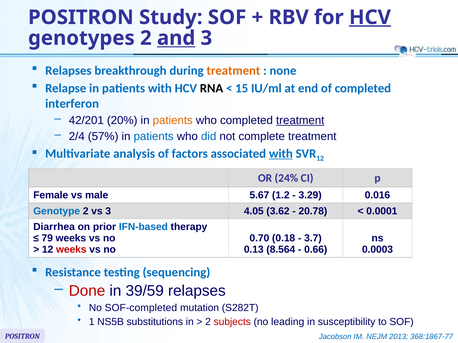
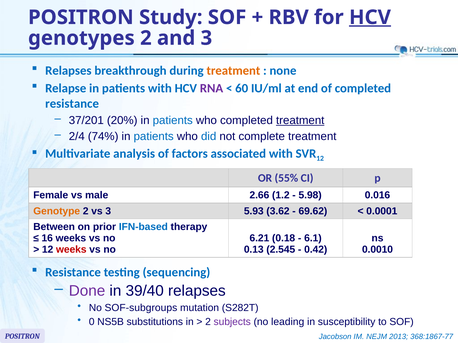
and underline: present -> none
RNA colour: black -> purple
15: 15 -> 60
interferon at (72, 104): interferon -> resistance
42/201: 42/201 -> 37/201
patients at (173, 121) colour: orange -> blue
57%: 57% -> 74%
with at (281, 154) underline: present -> none
24%: 24% -> 55%
5.67: 5.67 -> 2.66
3.29: 3.29 -> 5.98
Genotype colour: blue -> orange
4.05: 4.05 -> 5.93
20.78: 20.78 -> 69.62
Diarrhea: Diarrhea -> Between
79: 79 -> 16
0.70: 0.70 -> 6.21
3.7: 3.7 -> 6.1
8.564: 8.564 -> 2.545
0.66: 0.66 -> 0.42
0.0003: 0.0003 -> 0.0010
Done colour: red -> purple
39/59: 39/59 -> 39/40
SOF-completed: SOF-completed -> SOF-subgroups
1: 1 -> 0
subjects colour: red -> purple
